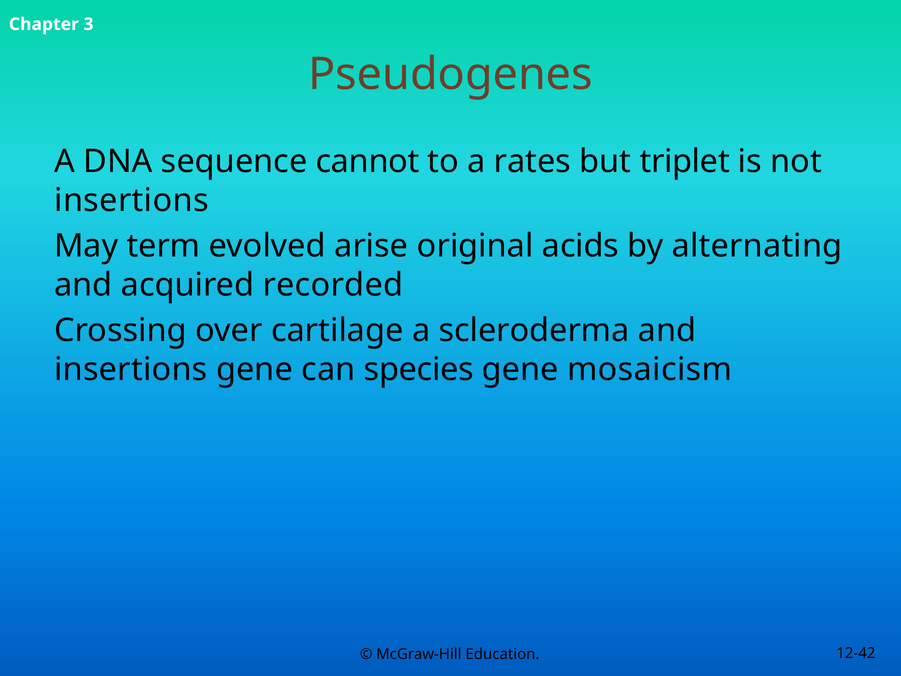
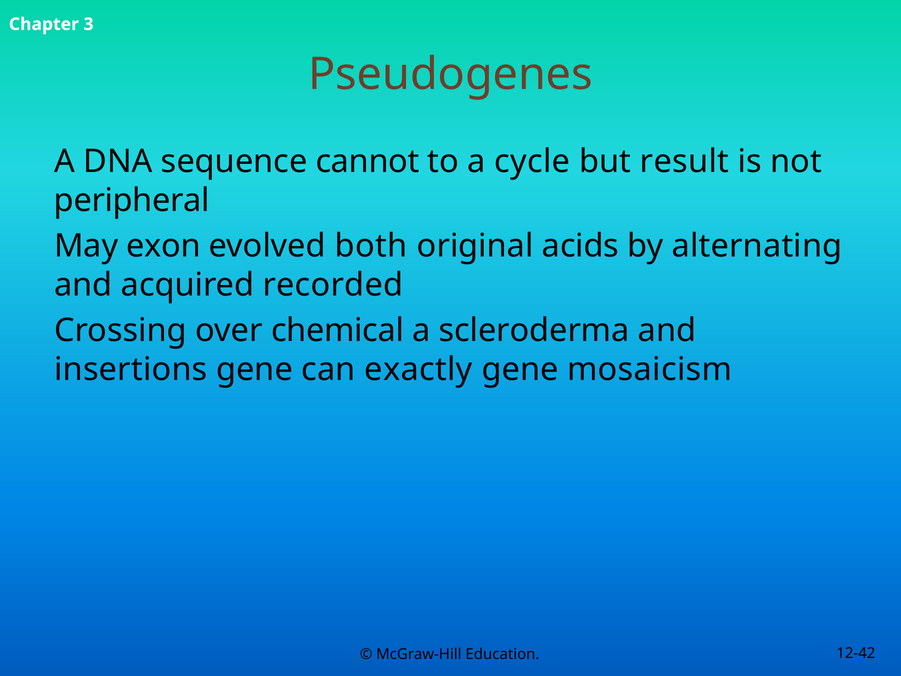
rates: rates -> cycle
triplet: triplet -> result
insertions at (131, 200): insertions -> peripheral
term: term -> exon
arise: arise -> both
cartilage: cartilage -> chemical
species: species -> exactly
